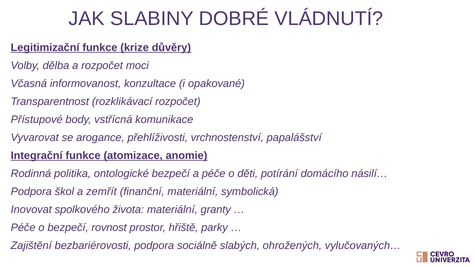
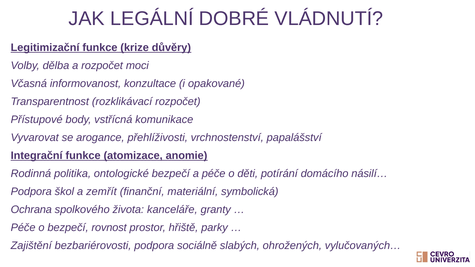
SLABINY: SLABINY -> LEGÁLNÍ
Inovovat: Inovovat -> Ochrana
života materiální: materiální -> kanceláře
